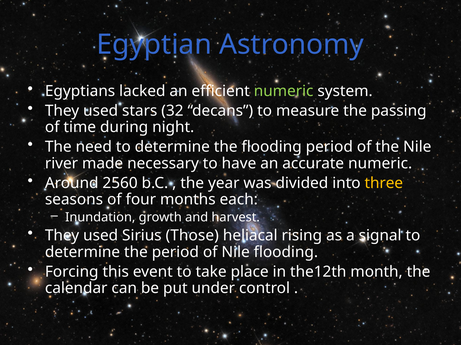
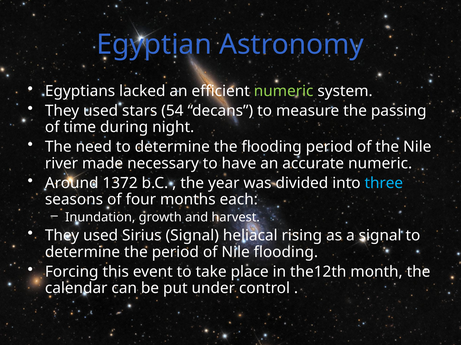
32: 32 -> 54
2560: 2560 -> 1372
three colour: yellow -> light blue
Sirius Those: Those -> Signal
